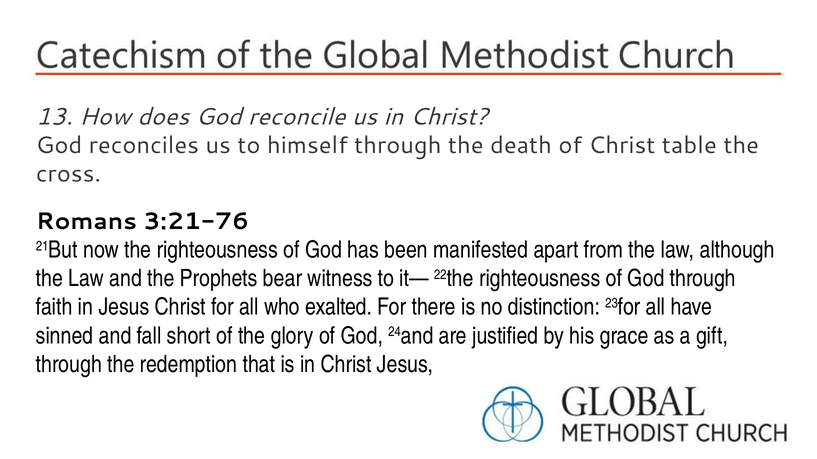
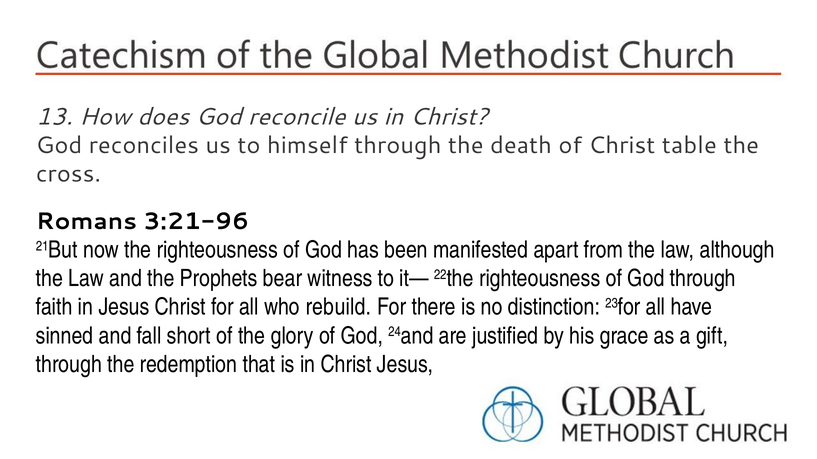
3:21-76: 3:21-76 -> 3:21-96
exalted: exalted -> rebuild
